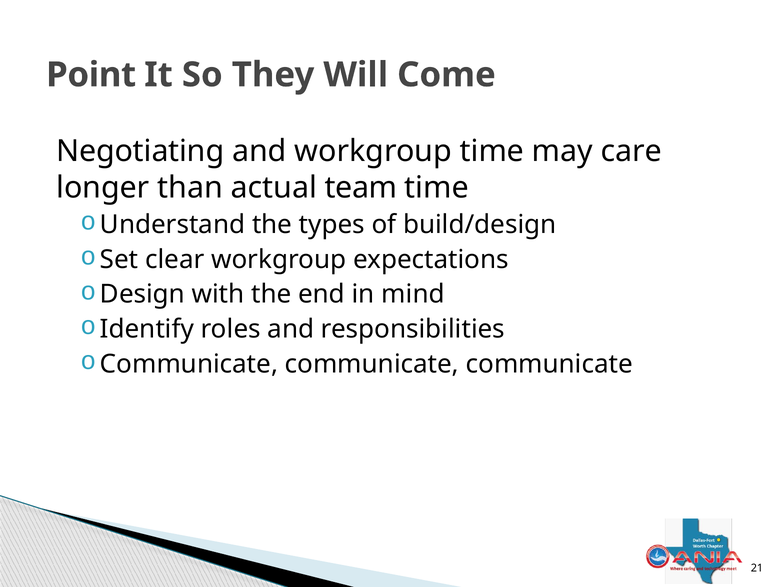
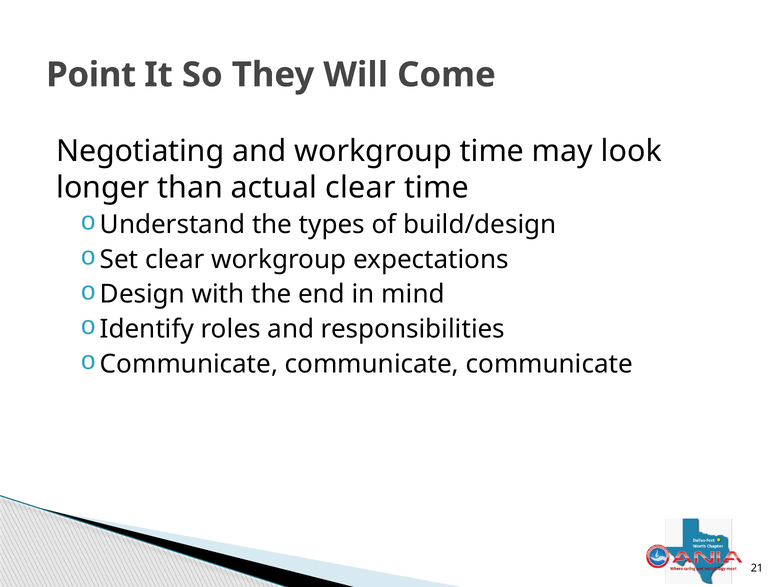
care: care -> look
actual team: team -> clear
